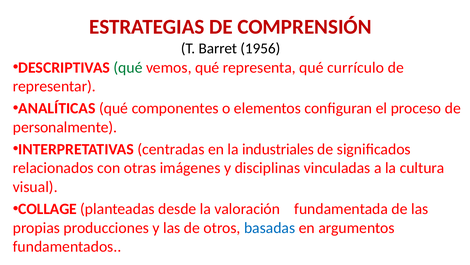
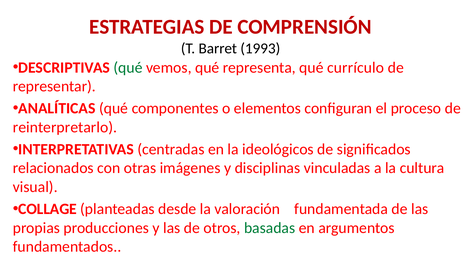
1956: 1956 -> 1993
personalmente: personalmente -> reinterpretarlo
industriales: industriales -> ideológicos
basadas colour: blue -> green
